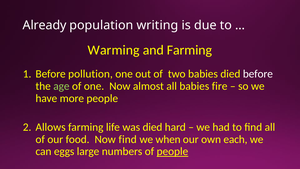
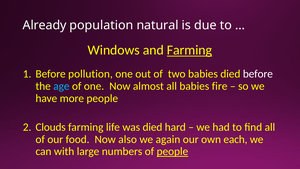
writing: writing -> natural
Warming: Warming -> Windows
Farming at (190, 50) underline: none -> present
age colour: light green -> light blue
Allows: Allows -> Clouds
Now find: find -> also
when: when -> again
eggs: eggs -> with
